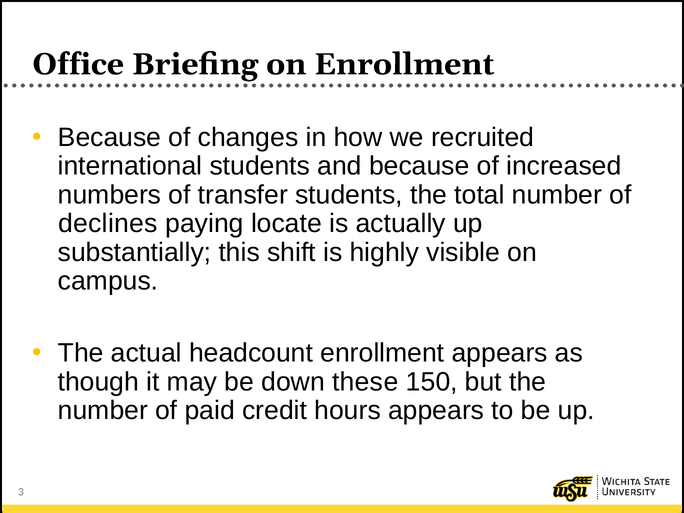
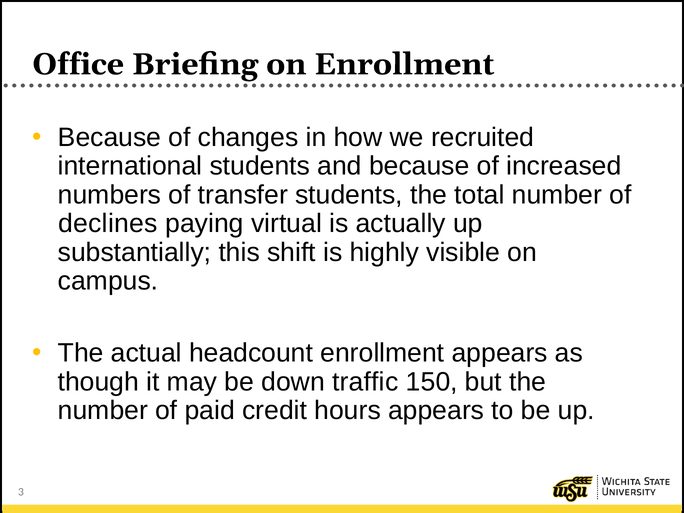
locate: locate -> virtual
these: these -> traffic
